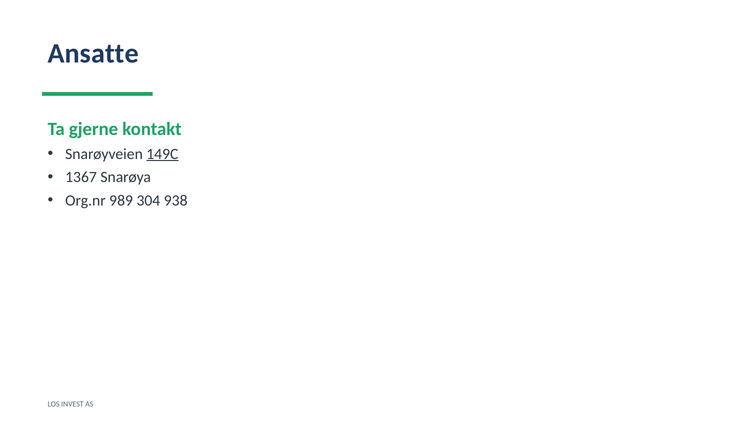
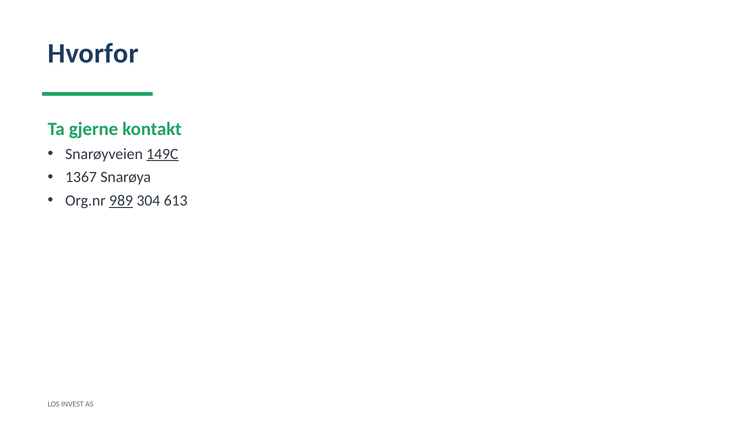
Ansatte: Ansatte -> Hvorfor
989 underline: none -> present
938: 938 -> 613
